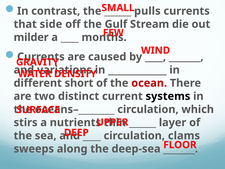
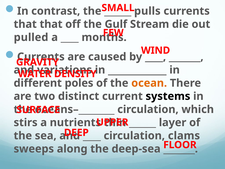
that side: side -> that
milder: milder -> pulled
short: short -> poles
ocean colour: red -> orange
